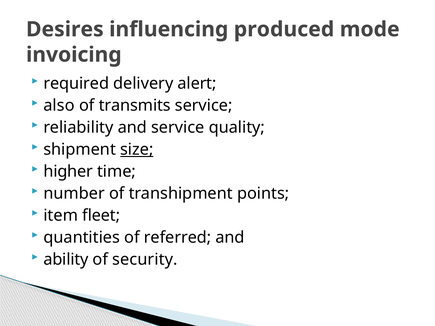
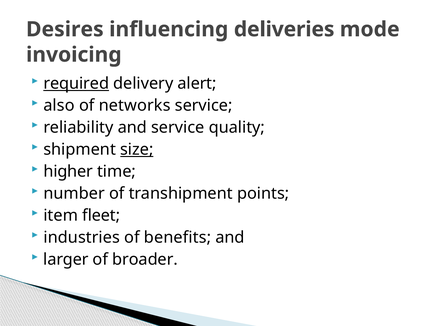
produced: produced -> deliveries
required underline: none -> present
transmits: transmits -> networks
quantities: quantities -> industries
referred: referred -> benefits
ability: ability -> larger
security: security -> broader
